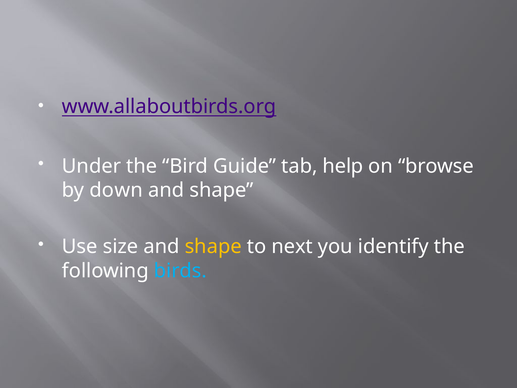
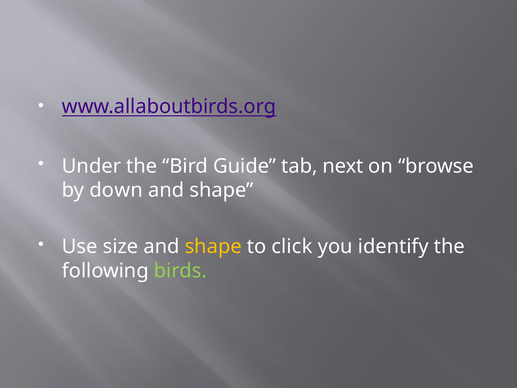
help: help -> next
next: next -> click
birds colour: light blue -> light green
